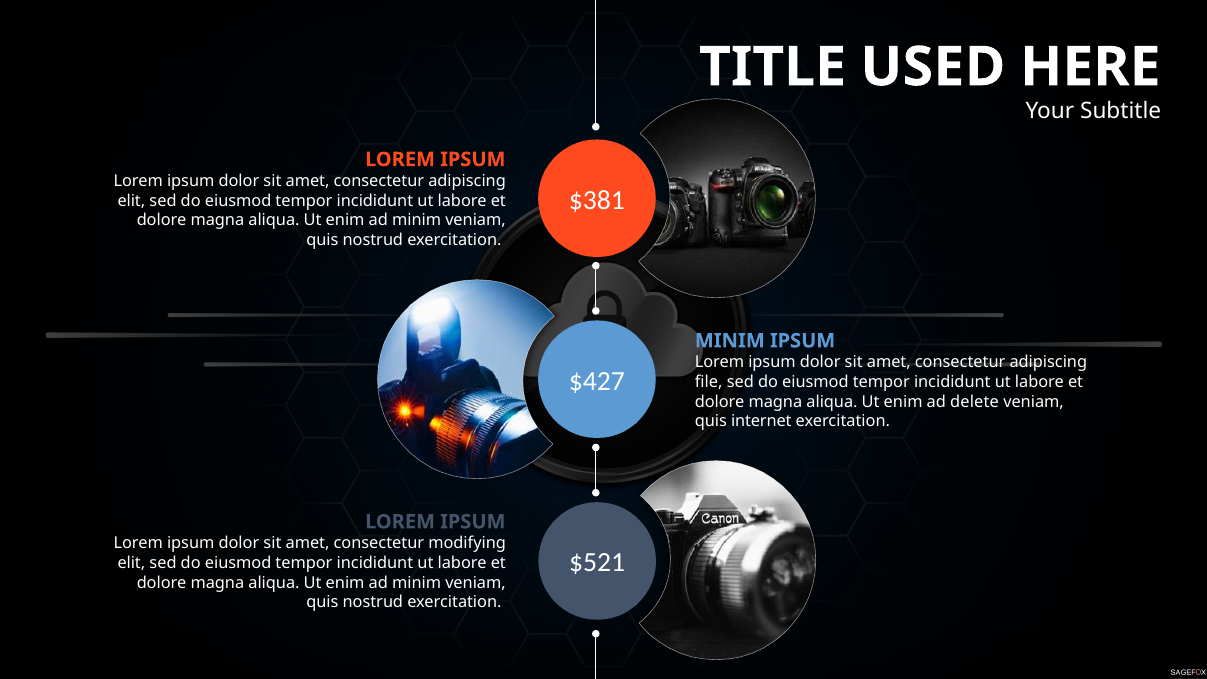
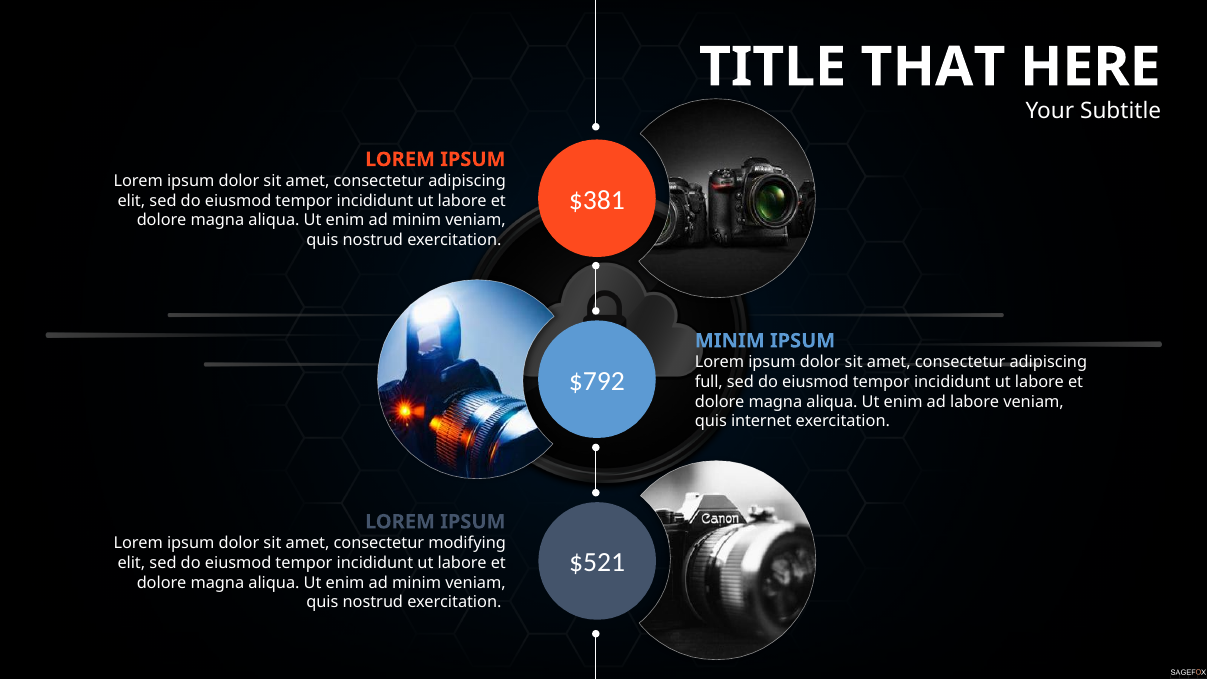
USED: USED -> THAT
$427: $427 -> $792
file: file -> full
ad delete: delete -> labore
